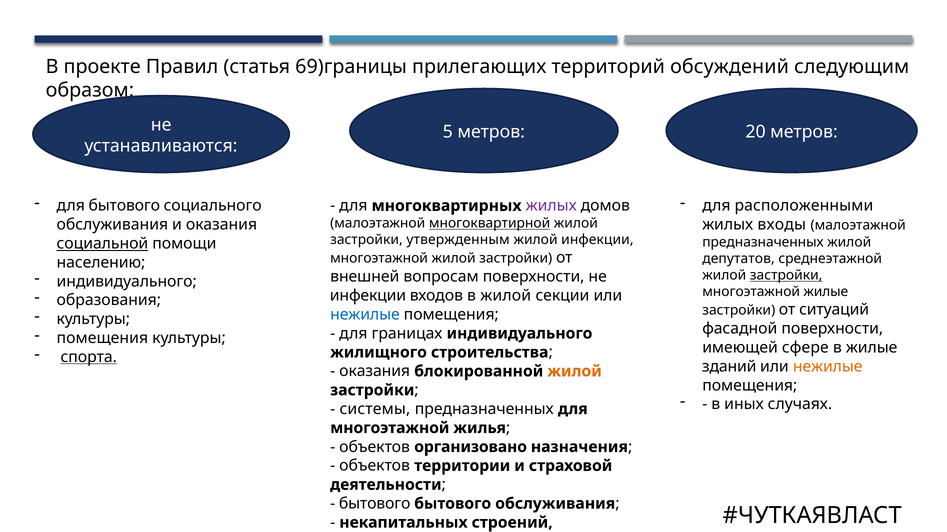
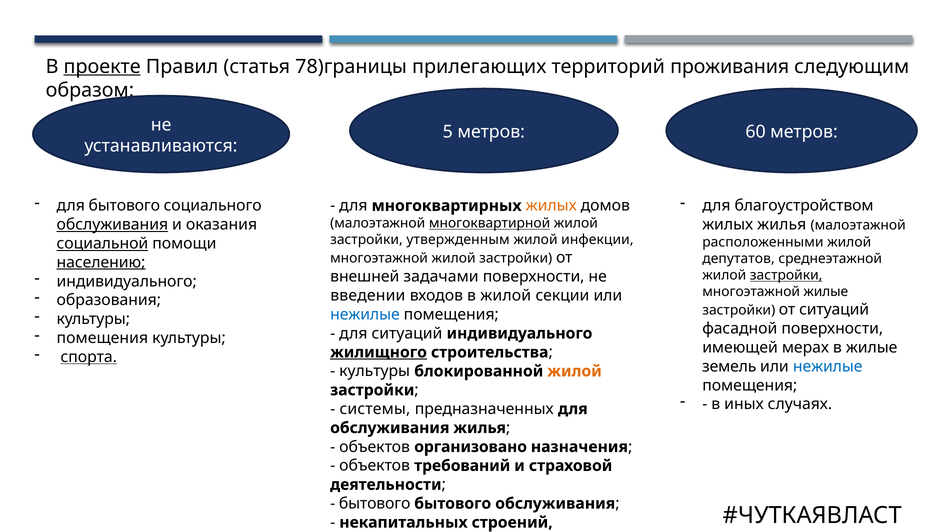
проекте underline: none -> present
69)границы: 69)границы -> 78)границы
обсуждений: обсуждений -> проживания
20: 20 -> 60
расположенными: расположенными -> благоустройством
жилых at (551, 206) colour: purple -> orange
обслуживания at (112, 225) underline: none -> present
жилых входы: входы -> жилья
предназначенных at (763, 243): предназначенных -> расположенными
населению underline: none -> present
вопросам: вопросам -> задачами
инфекции at (368, 296): инфекции -> введении
для границах: границах -> ситуаций
сфере: сфере -> мерах
жилищного underline: none -> present
зданий: зданий -> земель
нежилые at (828, 367) colour: orange -> blue
оказания at (375, 372): оказания -> культуры
многоэтажной at (390, 428): многоэтажной -> обслуживания
территории: территории -> требований
